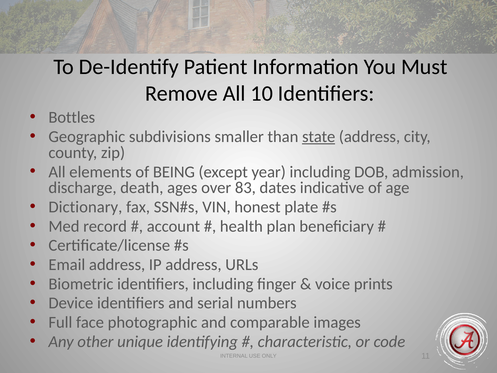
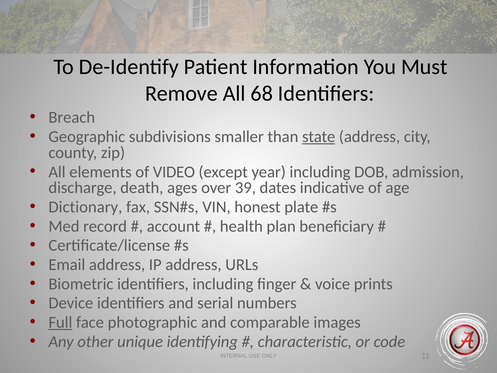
10: 10 -> 68
Bottles: Bottles -> Breach
BEING: BEING -> VIDEO
83: 83 -> 39
Full underline: none -> present
